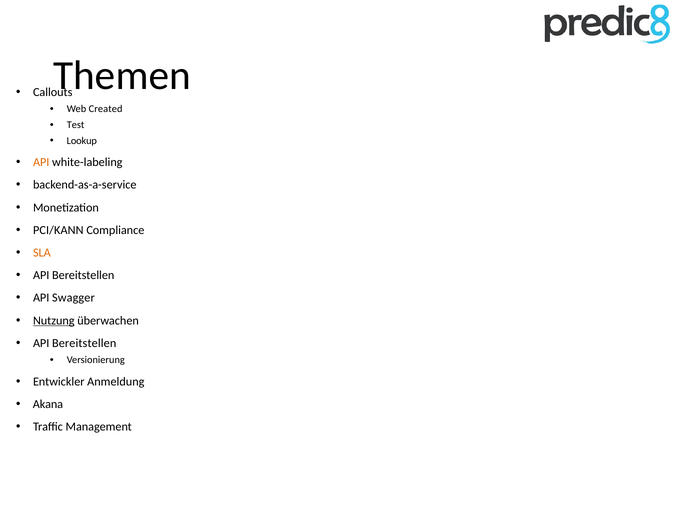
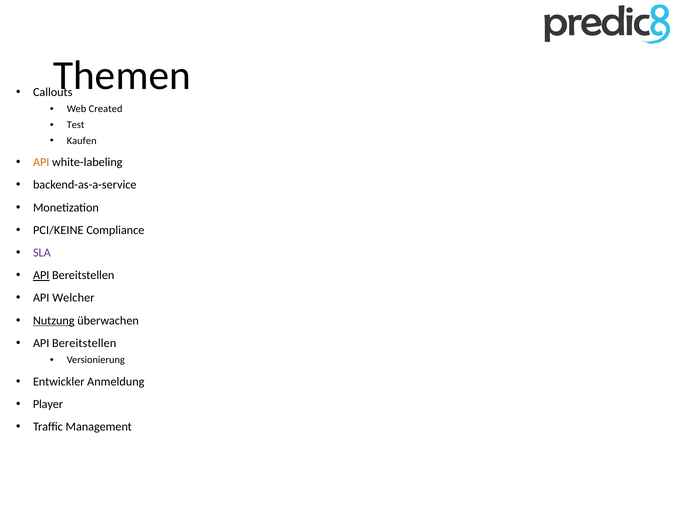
Lookup: Lookup -> Kaufen
PCI/KANN: PCI/KANN -> PCI/KEINE
SLA colour: orange -> purple
API at (41, 275) underline: none -> present
Swagger: Swagger -> Welcher
Akana: Akana -> Player
